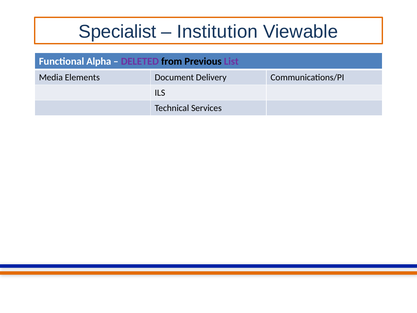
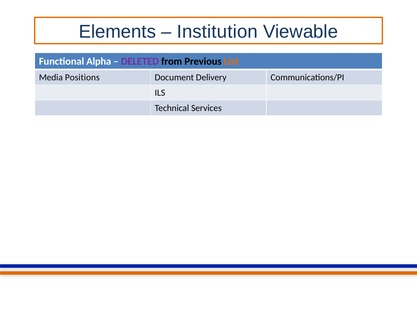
Specialist: Specialist -> Elements
List colour: purple -> orange
Elements: Elements -> Positions
